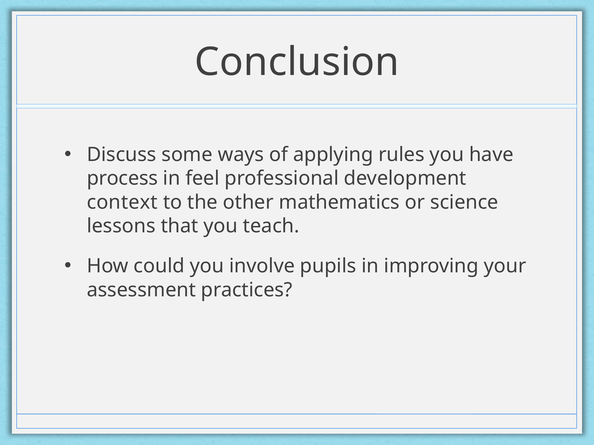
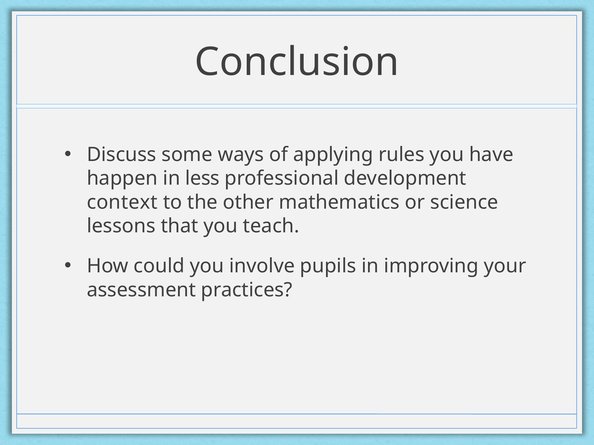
process: process -> happen
feel: feel -> less
